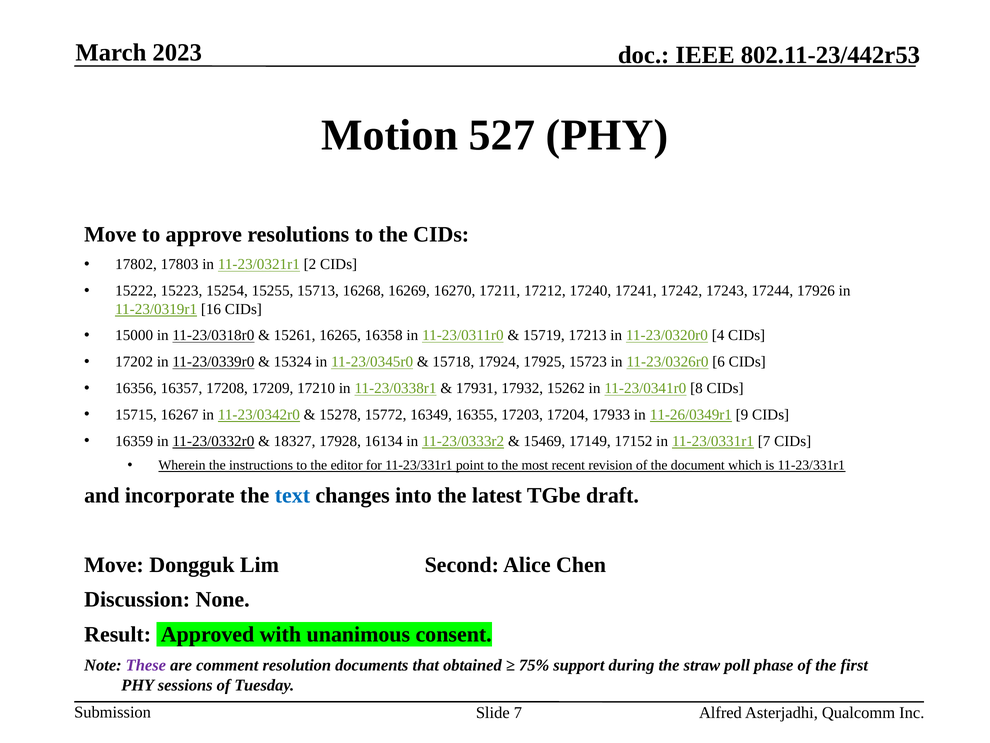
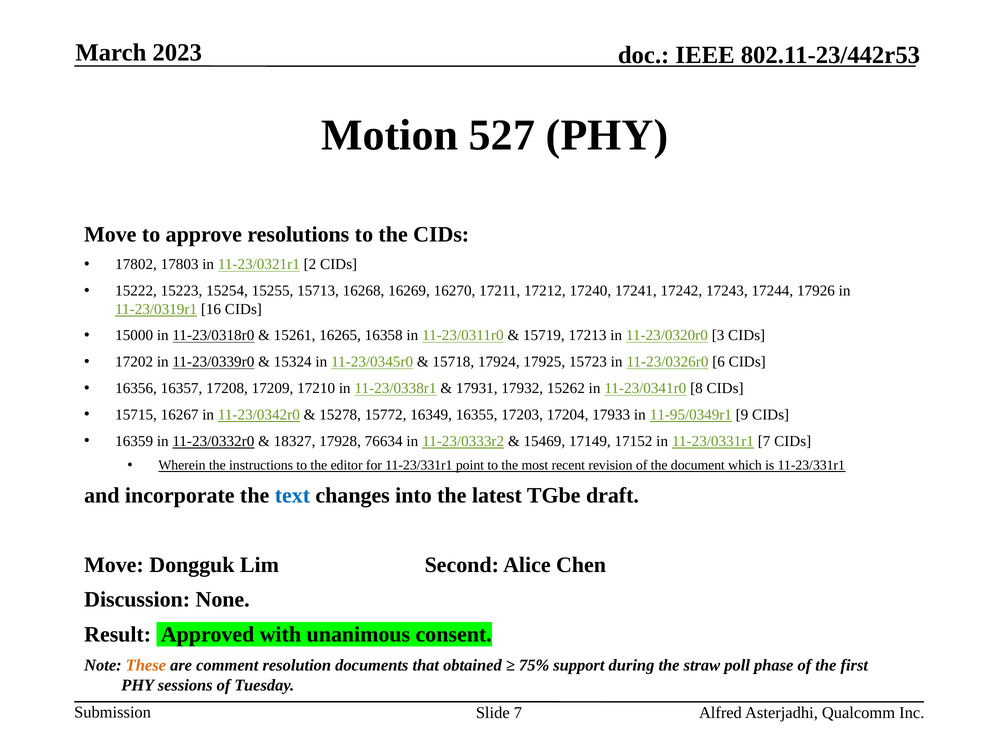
4: 4 -> 3
11-26/0349r1: 11-26/0349r1 -> 11-95/0349r1
16134: 16134 -> 76634
These colour: purple -> orange
